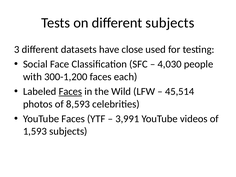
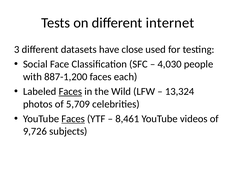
different subjects: subjects -> internet
300-1,200: 300-1,200 -> 887-1,200
45,514: 45,514 -> 13,324
8,593: 8,593 -> 5,709
Faces at (73, 119) underline: none -> present
3,991: 3,991 -> 8,461
1,593: 1,593 -> 9,726
